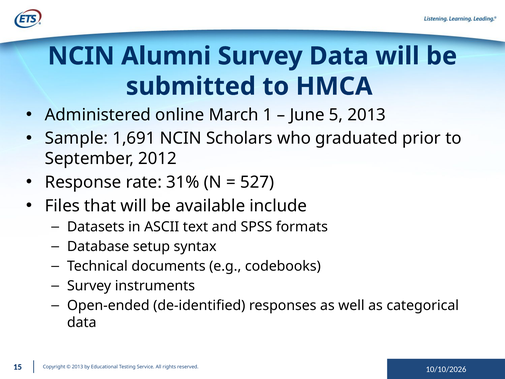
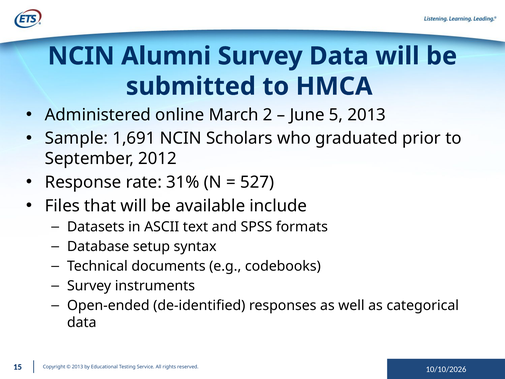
1: 1 -> 2
